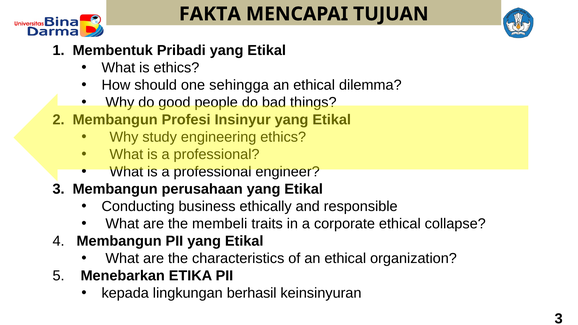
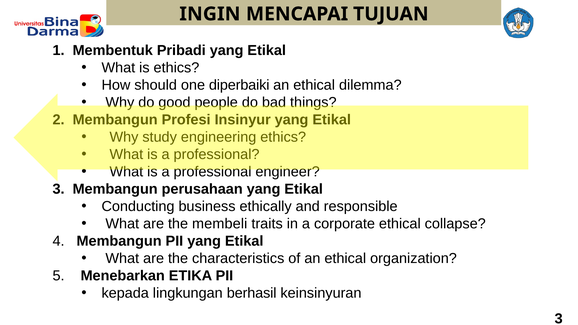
FAKTA: FAKTA -> INGIN
sehingga: sehingga -> diperbaiki
